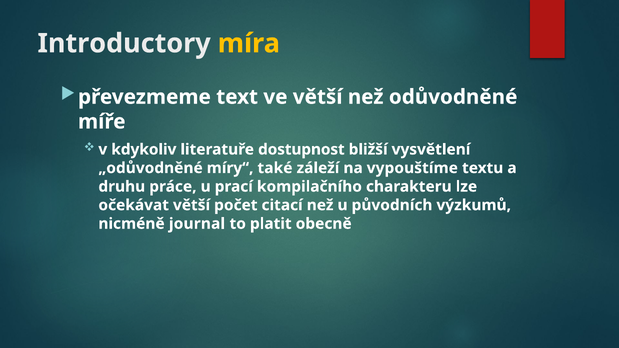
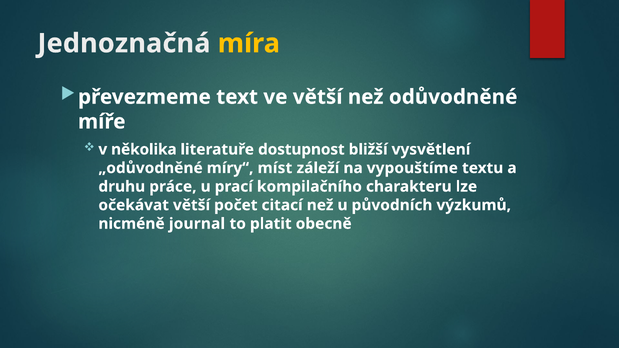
Introductory: Introductory -> Jednoznačná
kdykoliv: kdykoliv -> několika
také: také -> míst
